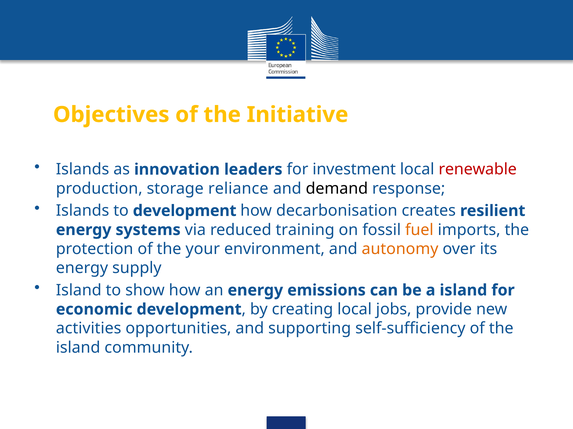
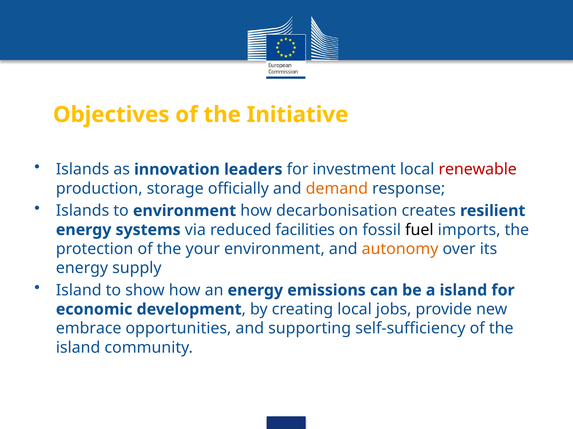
reliance: reliance -> officially
demand colour: black -> orange
to development: development -> environment
training: training -> facilities
fuel colour: orange -> black
activities: activities -> embrace
